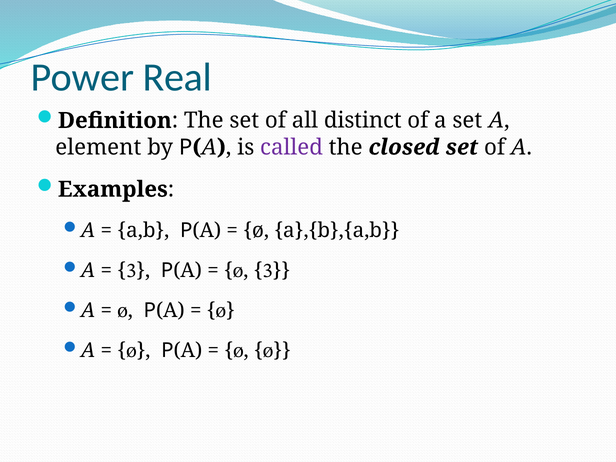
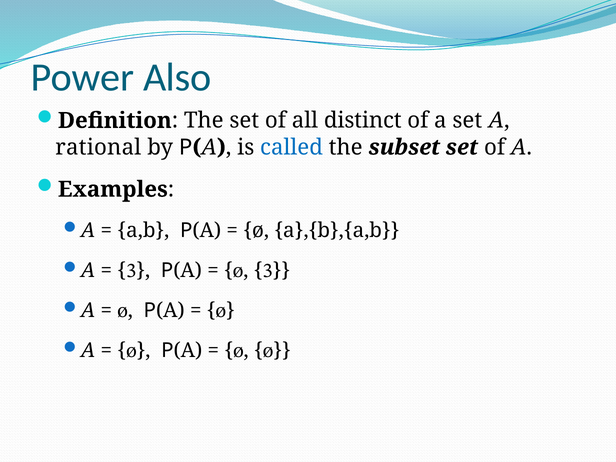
Real: Real -> Also
element: element -> rational
called colour: purple -> blue
closed: closed -> subset
